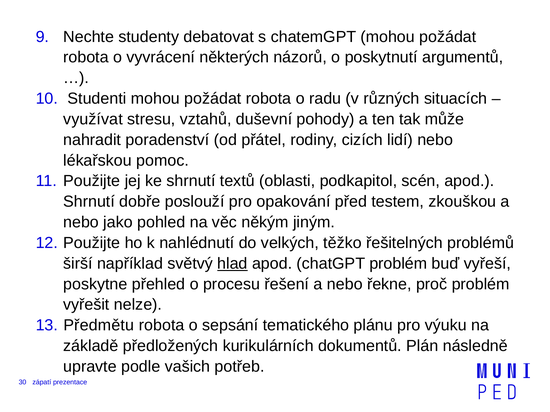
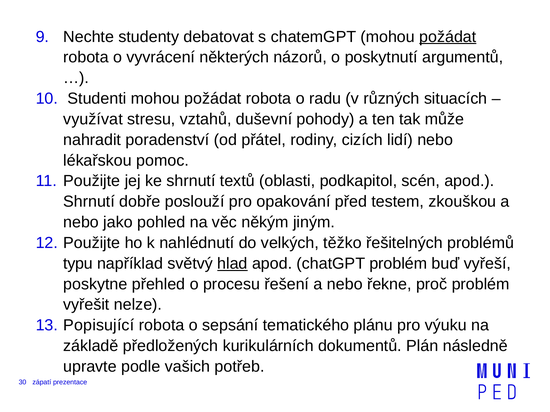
požádat at (448, 37) underline: none -> present
širší: širší -> typu
Předmětu: Předmětu -> Popisující
